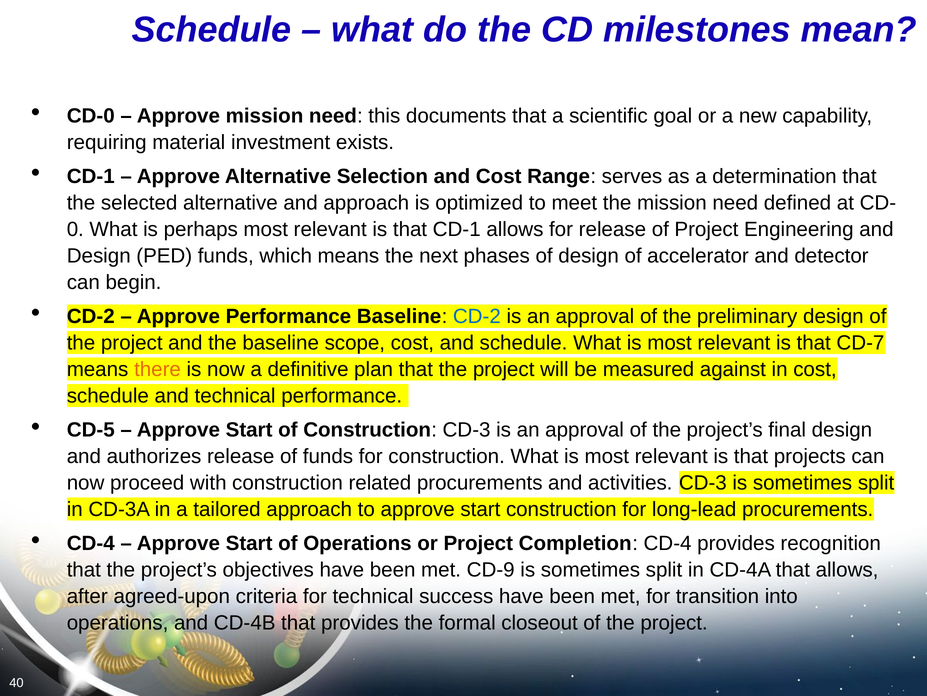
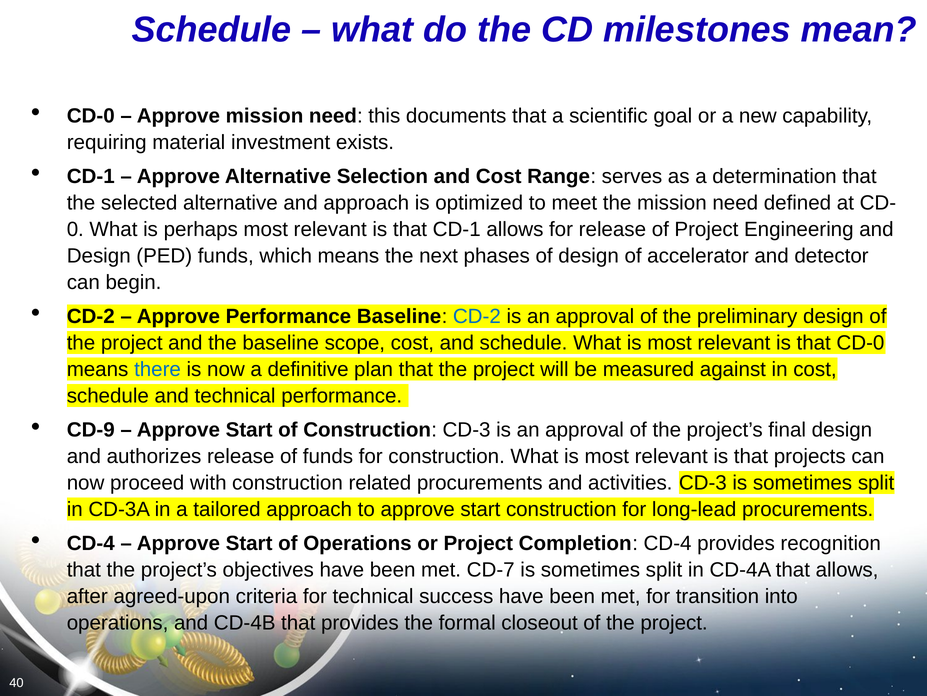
that CD-7: CD-7 -> CD-0
there colour: orange -> blue
CD-5: CD-5 -> CD-9
CD-9: CD-9 -> CD-7
